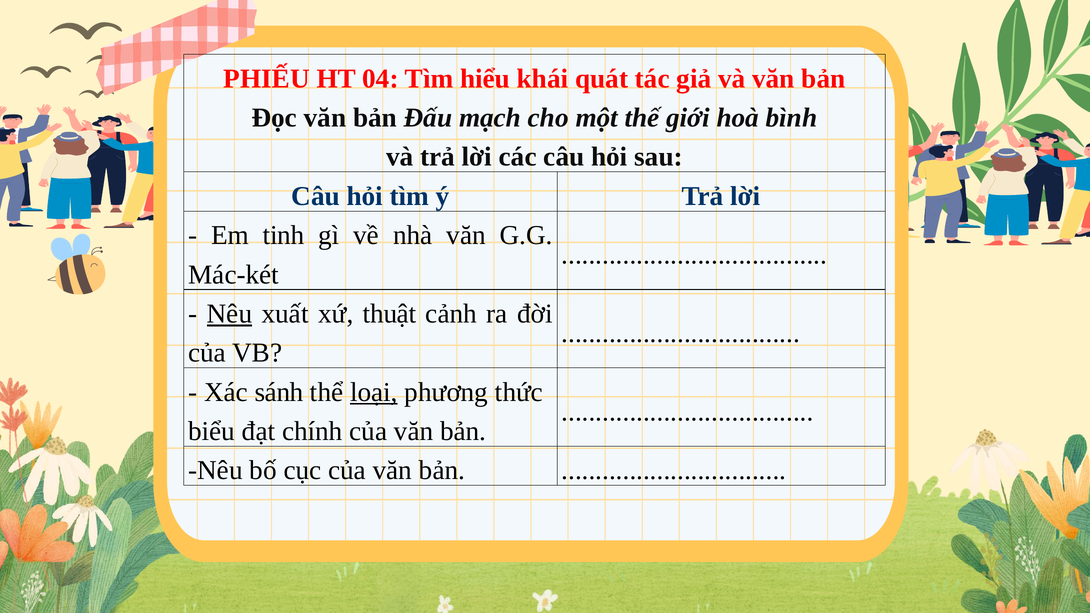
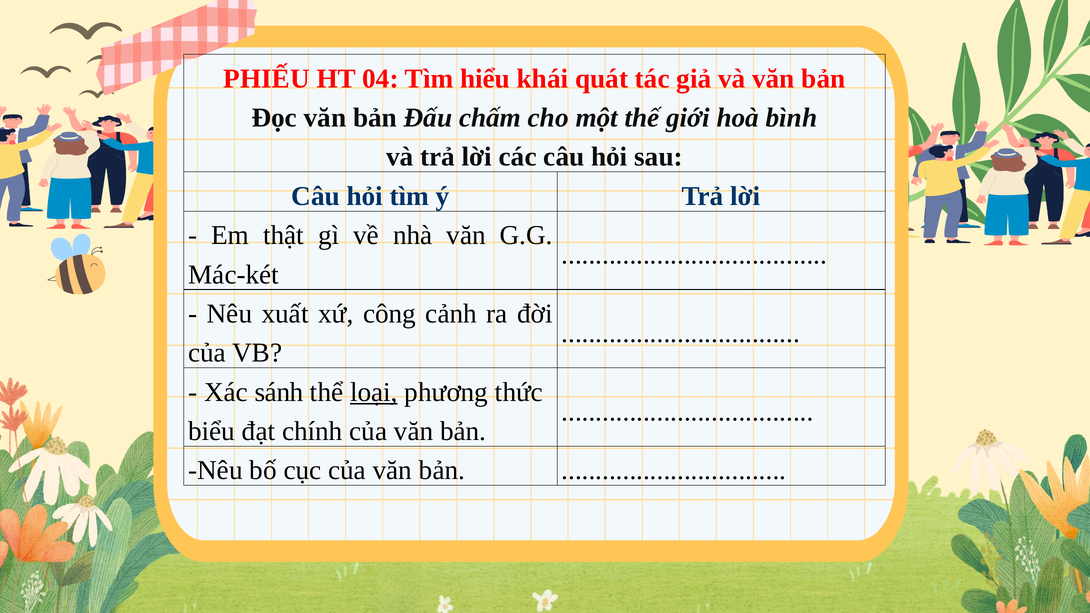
mạch: mạch -> chấm
tinh: tinh -> thật
Nêu at (229, 314) underline: present -> none
thuật: thuật -> công
